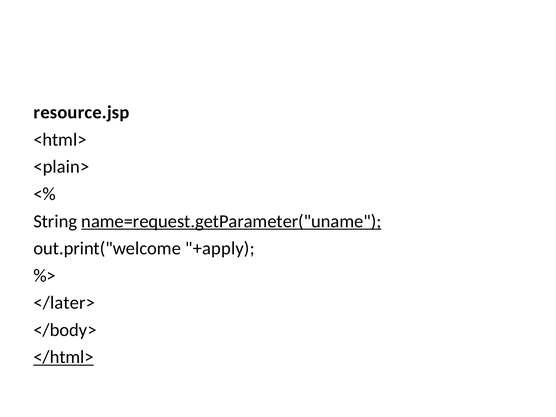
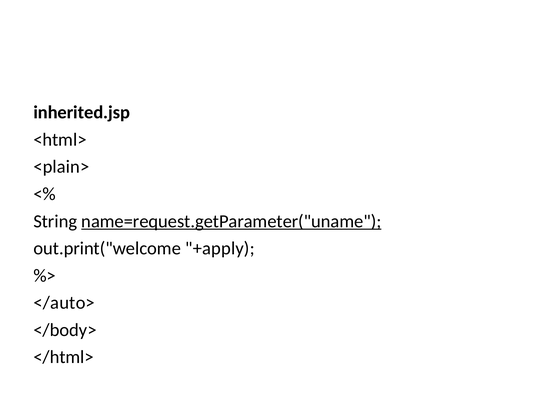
resource.jsp: resource.jsp -> inherited.jsp
</later>: </later> -> </auto>
</html> underline: present -> none
